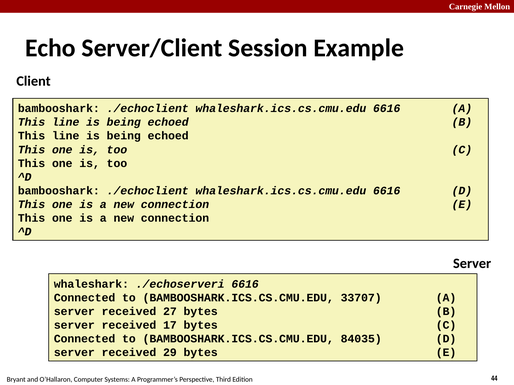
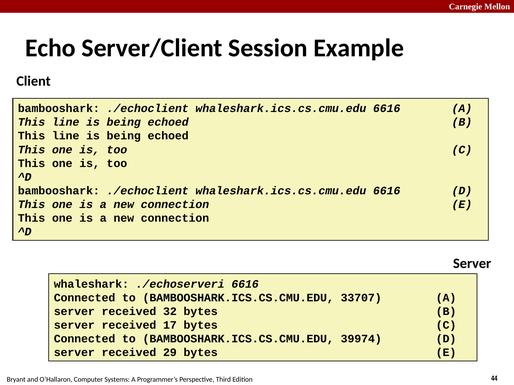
27: 27 -> 32
84035: 84035 -> 39974
